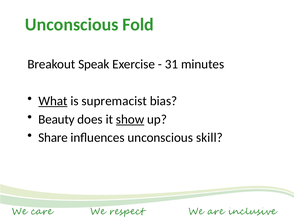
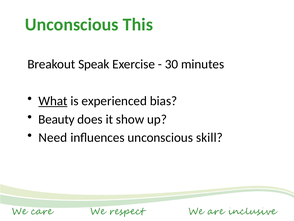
Fold: Fold -> This
31: 31 -> 30
supremacist: supremacist -> experienced
show underline: present -> none
Share: Share -> Need
